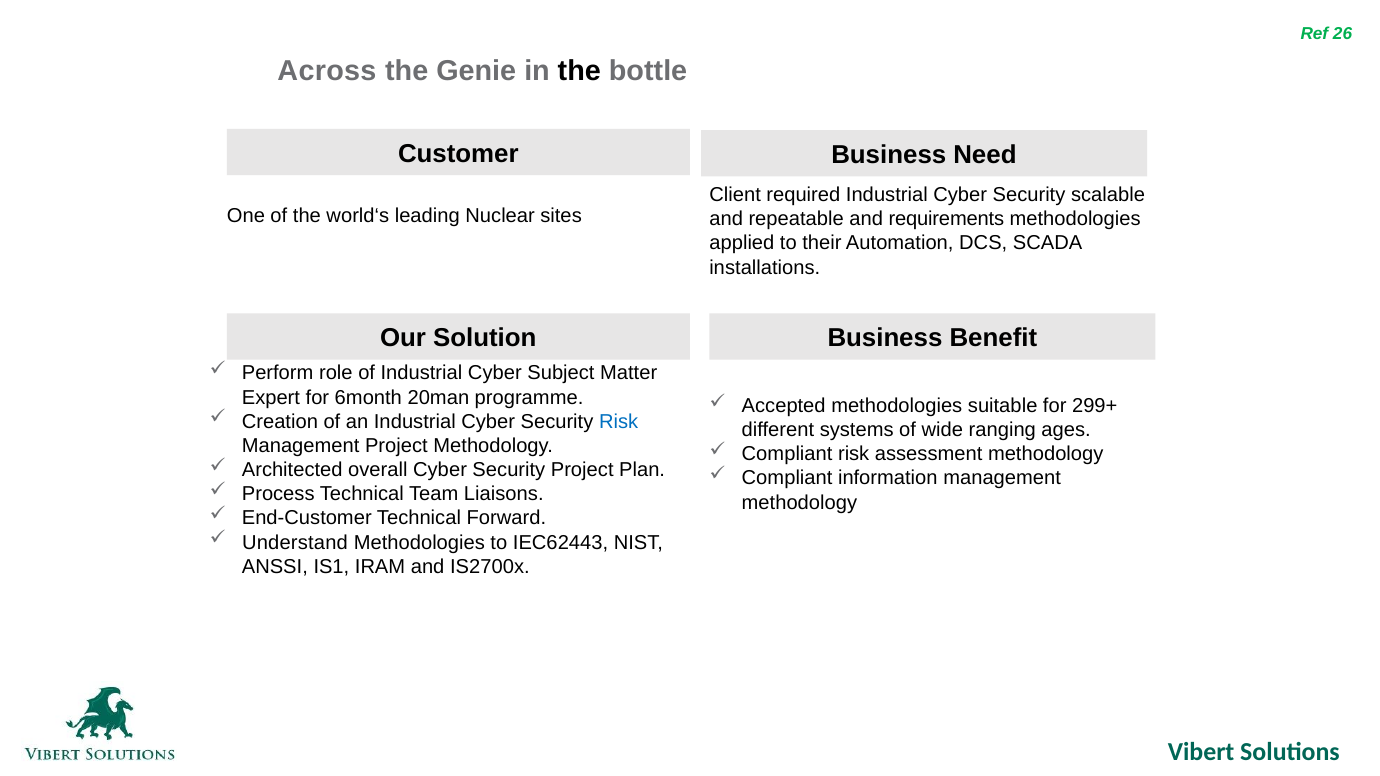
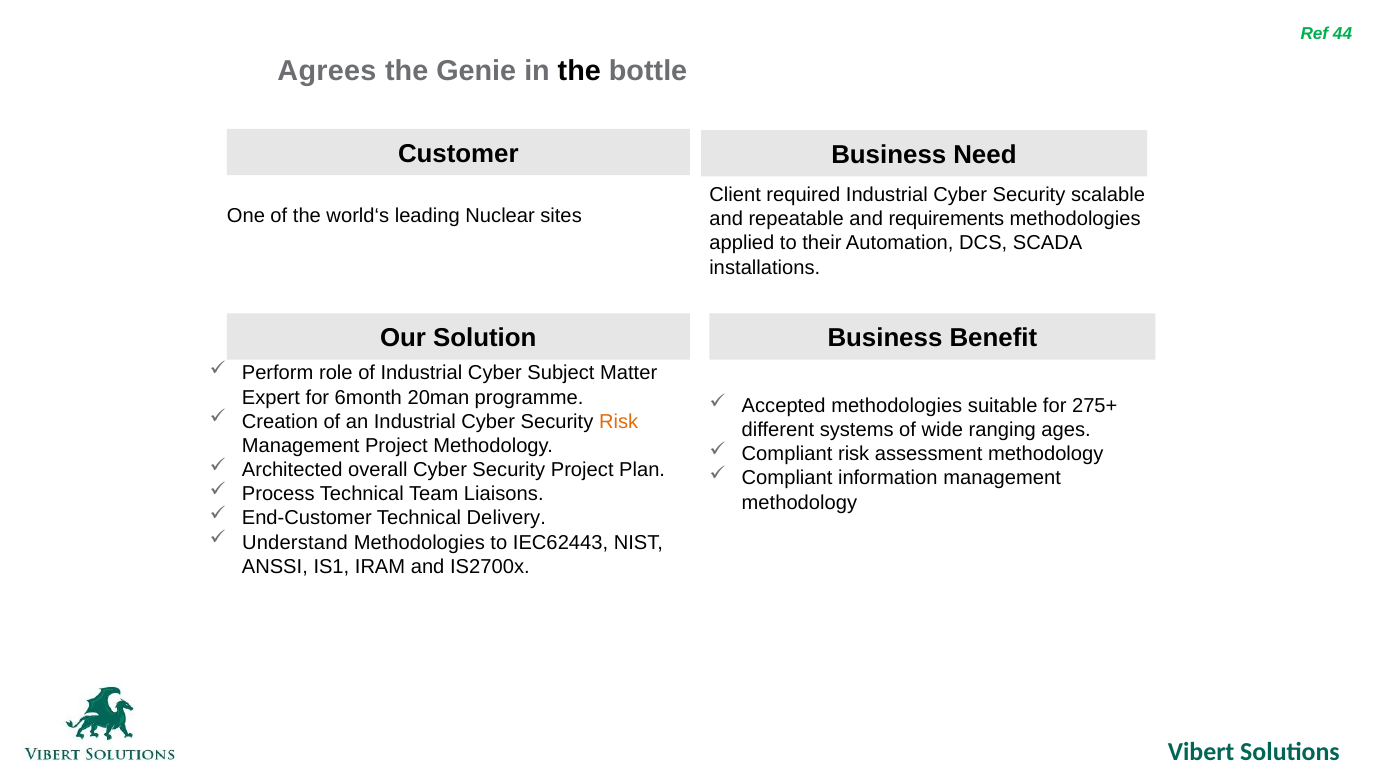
26: 26 -> 44
Across: Across -> Agrees
299+: 299+ -> 275+
Risk at (619, 422) colour: blue -> orange
Forward: Forward -> Delivery
